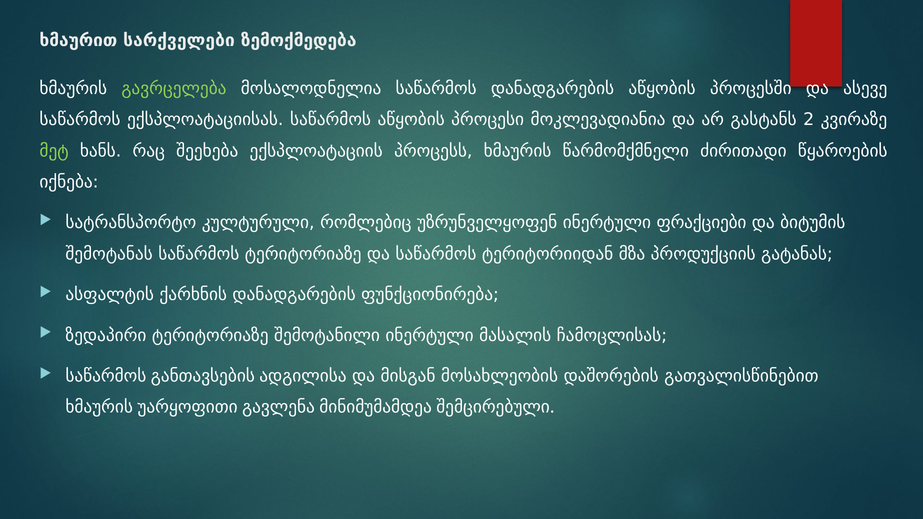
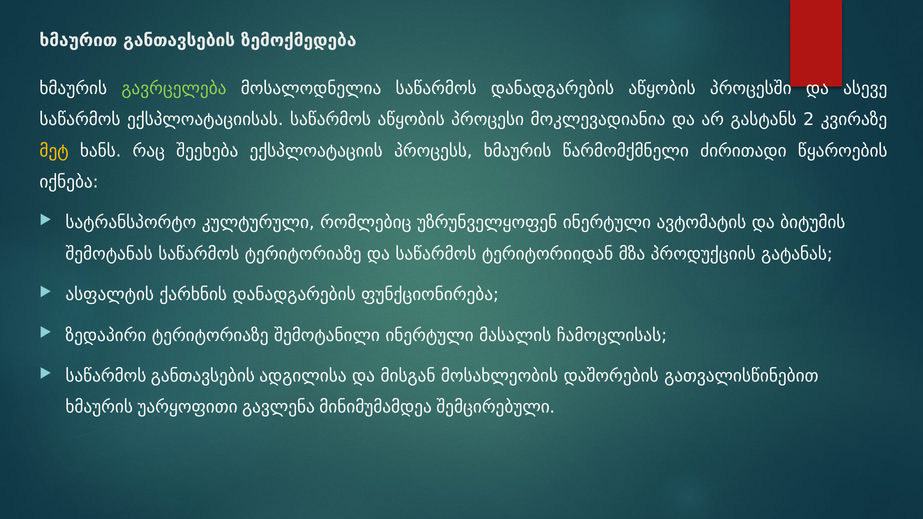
ხმაურით სარქველები: სარქველები -> განთავსების
მეტ colour: light green -> yellow
ფრაქციები: ფრაქციები -> ავტომატის
